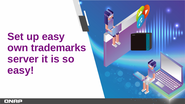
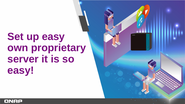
trademarks: trademarks -> proprietary
